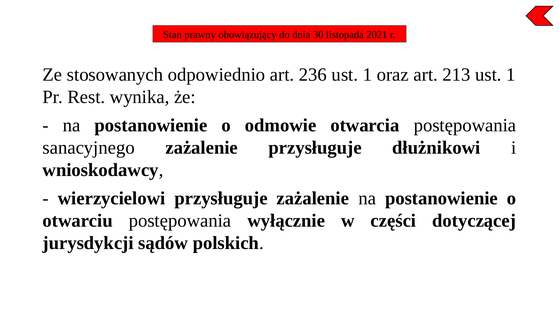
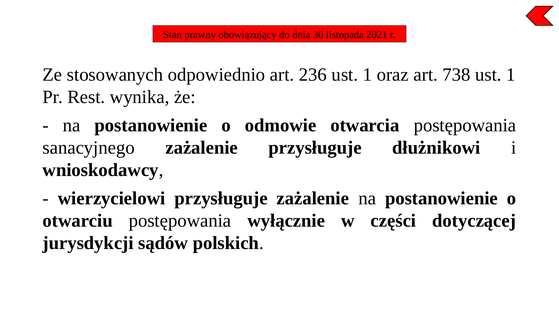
213: 213 -> 738
